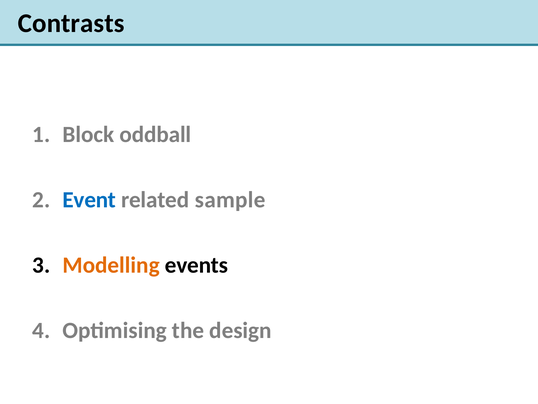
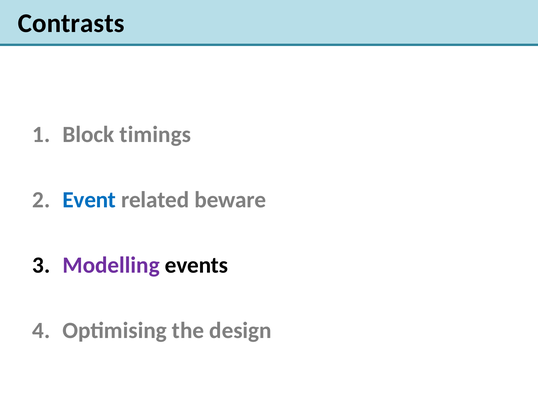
oddball: oddball -> timings
sample: sample -> beware
Modelling colour: orange -> purple
